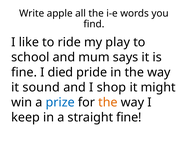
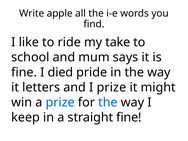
play: play -> take
sound: sound -> letters
I shop: shop -> prize
the at (108, 102) colour: orange -> blue
